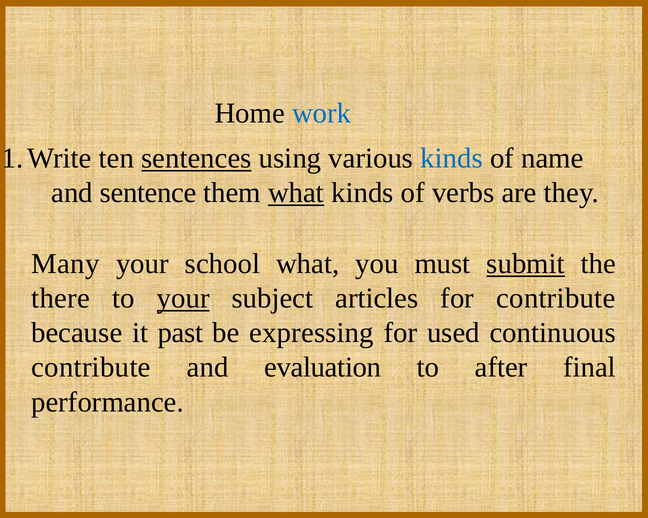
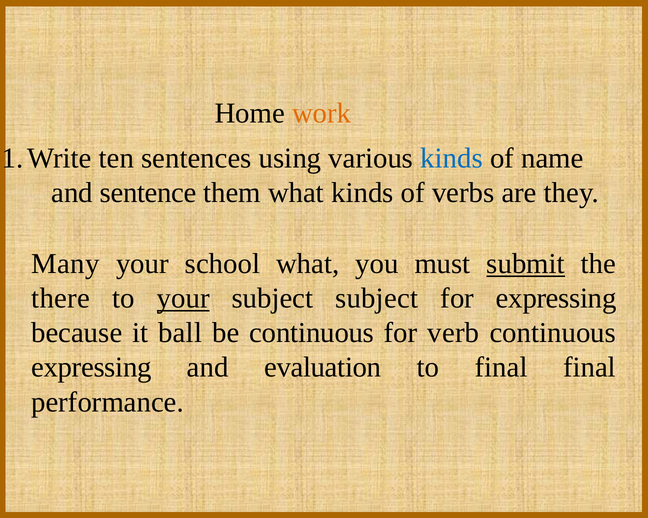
work colour: blue -> orange
sentences underline: present -> none
what at (296, 193) underline: present -> none
subject articles: articles -> subject
for contribute: contribute -> expressing
past: past -> ball
be expressing: expressing -> continuous
used: used -> verb
contribute at (91, 368): contribute -> expressing
to after: after -> final
